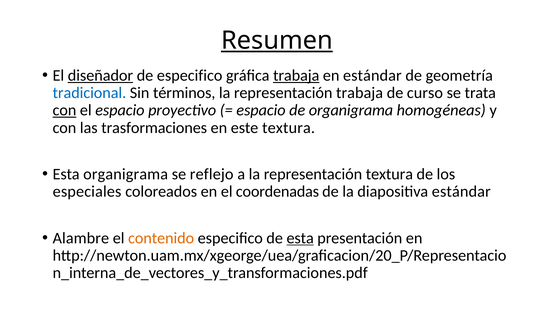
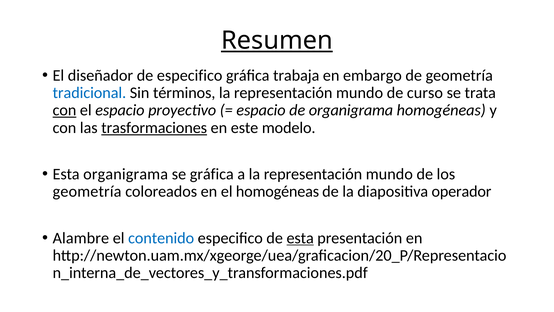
diseñador underline: present -> none
trabaja at (296, 75) underline: present -> none
en estándar: estándar -> embargo
trabaja at (360, 93): trabaja -> mundo
trasformaciones underline: none -> present
este textura: textura -> modelo
se reflejo: reflejo -> gráfica
a la representación textura: textura -> mundo
especiales at (87, 191): especiales -> geometría
el coordenadas: coordenadas -> homogéneas
diapositiva estándar: estándar -> operador
contenido colour: orange -> blue
